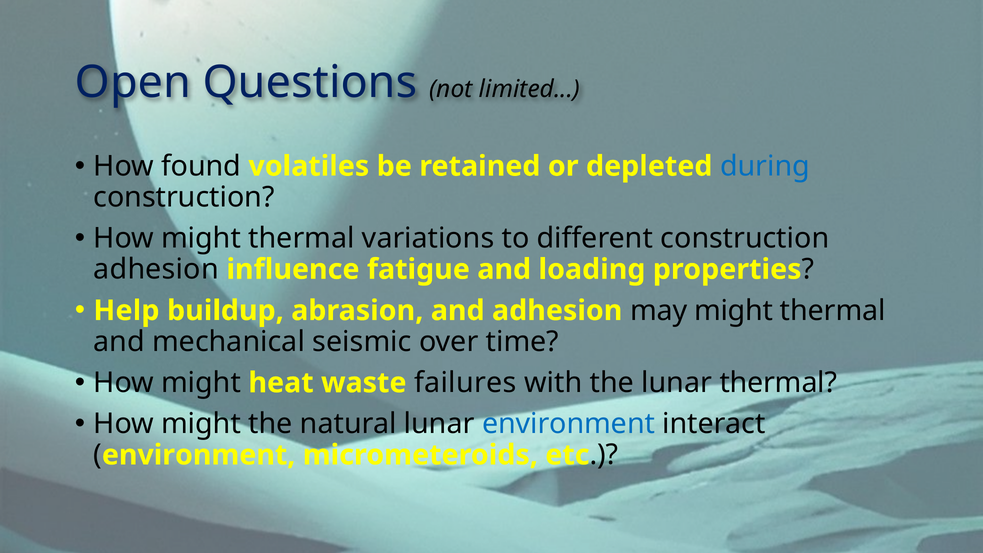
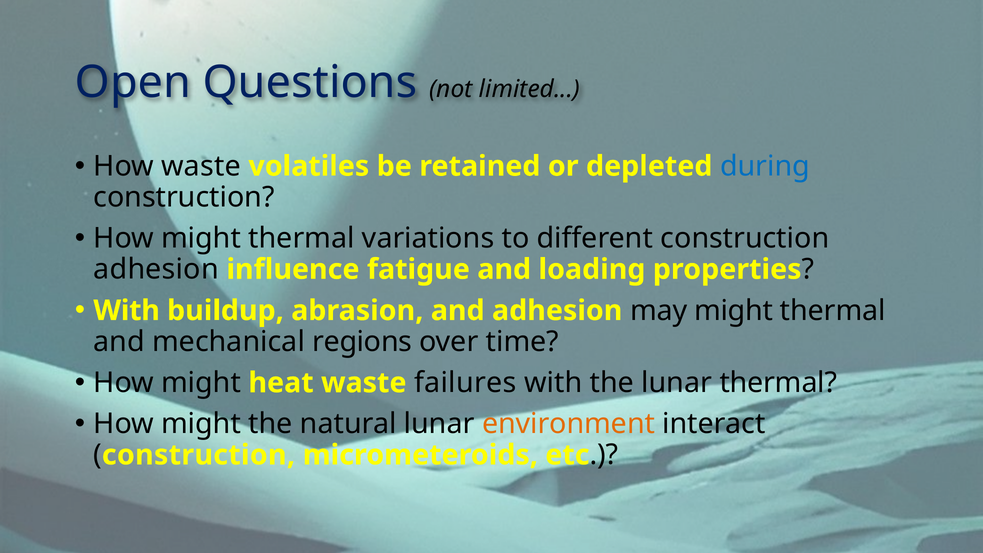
How found: found -> waste
Help at (126, 311): Help -> With
seismic: seismic -> regions
environment at (569, 424) colour: blue -> orange
environment at (199, 455): environment -> construction
